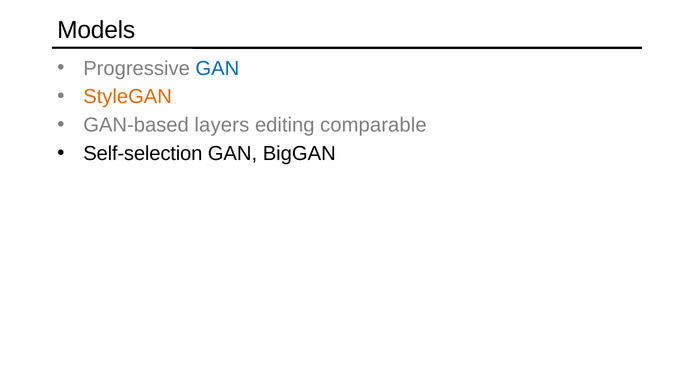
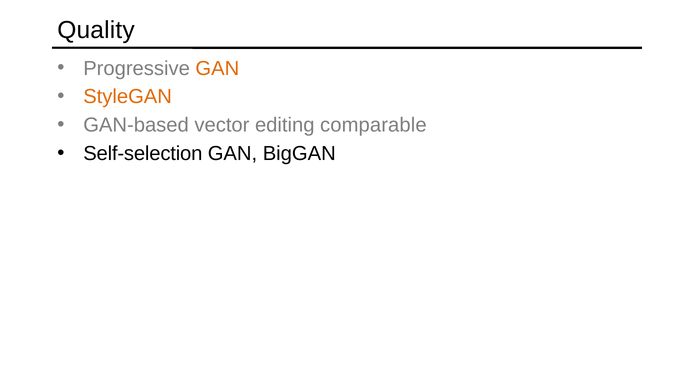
Models: Models -> Quality
GAN at (217, 68) colour: blue -> orange
layers: layers -> vector
